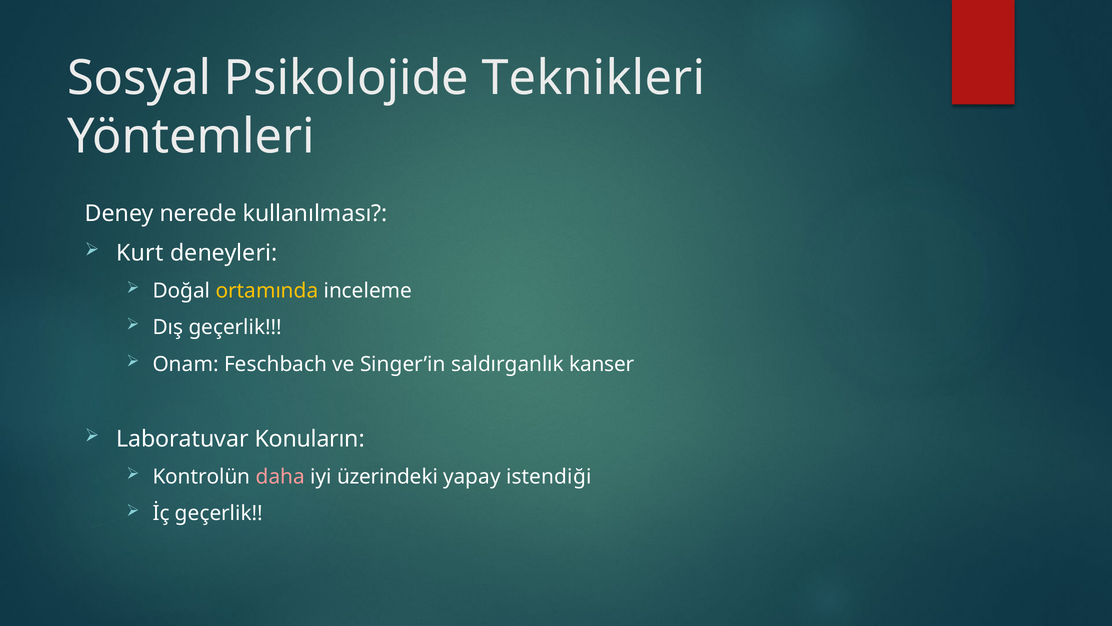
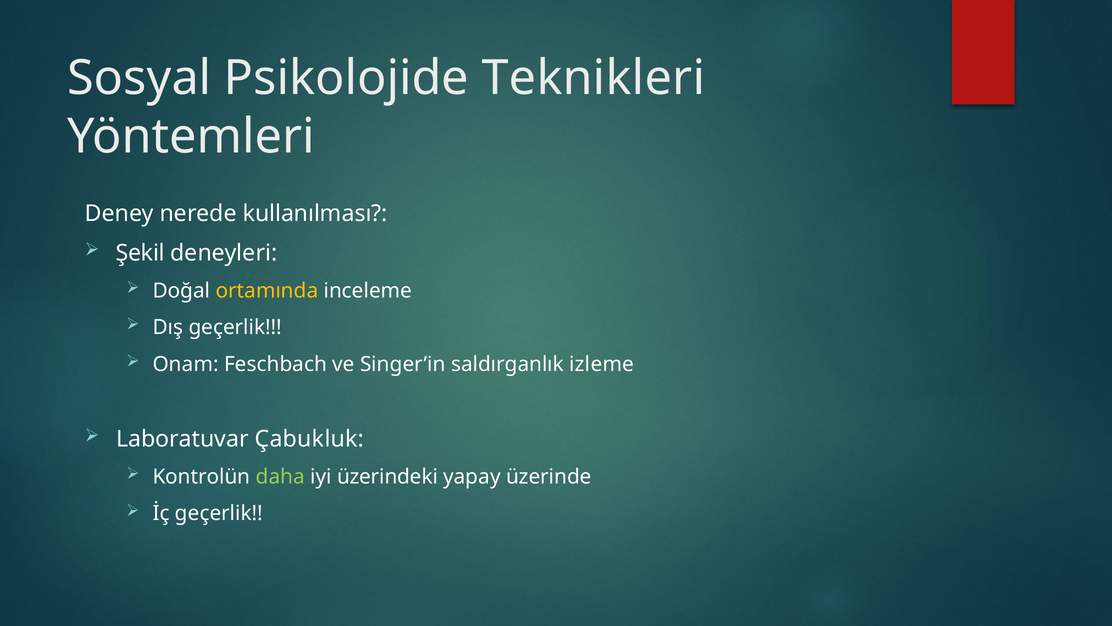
Kurt: Kurt -> Şekil
kanser: kanser -> izleme
Konuların: Konuların -> Çabukluk
daha colour: pink -> light green
istendiği: istendiği -> üzerinde
